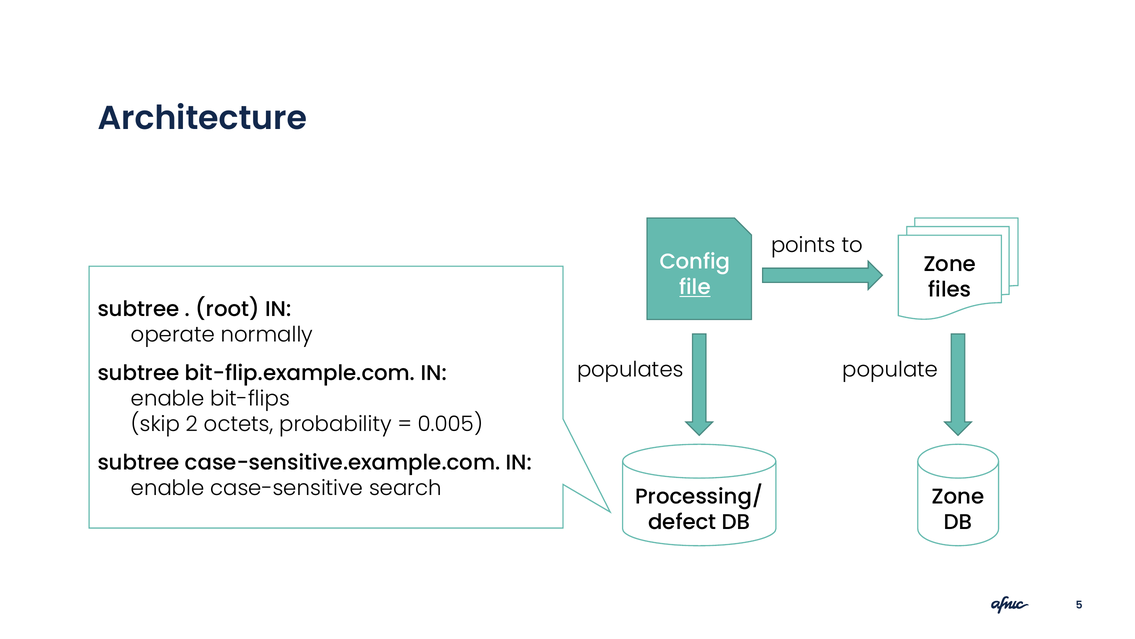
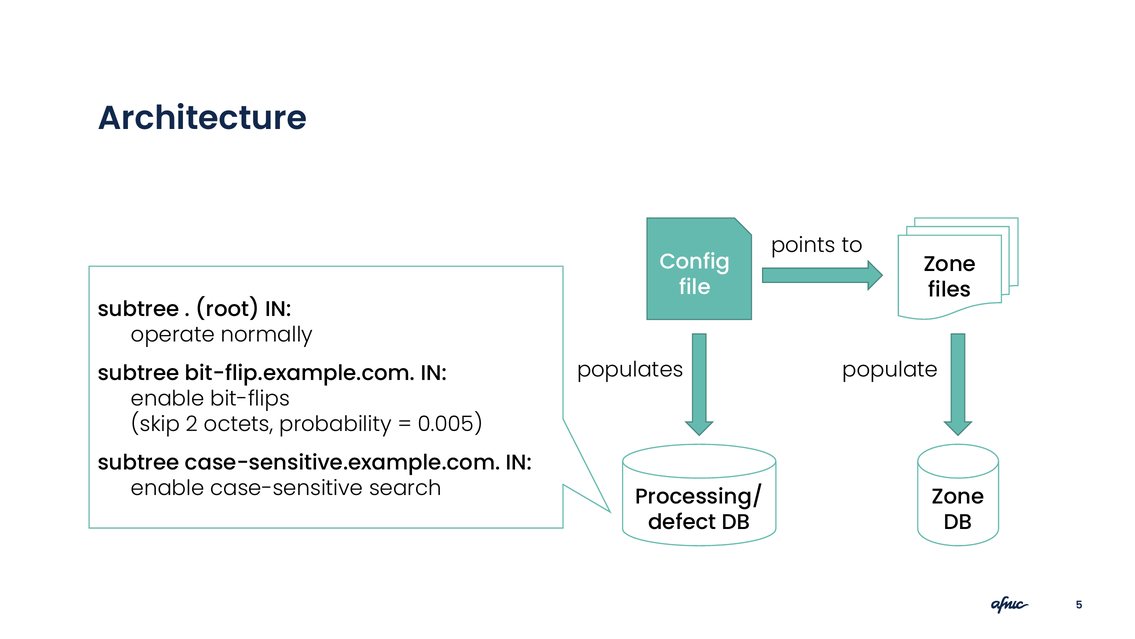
file underline: present -> none
